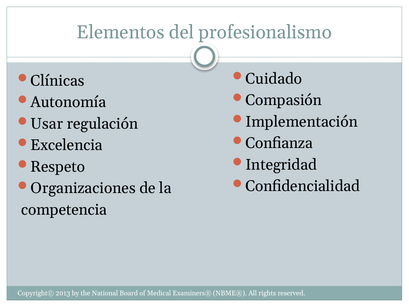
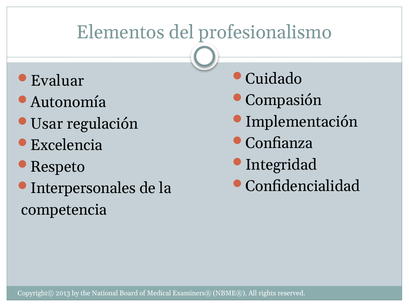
Clínicas: Clínicas -> Evaluar
Organizaciones: Organizaciones -> Interpersonales
